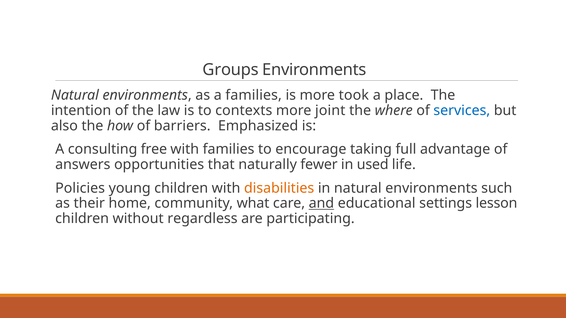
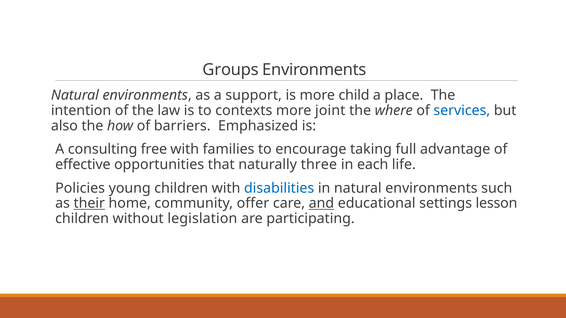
a families: families -> support
took: took -> child
answers: answers -> effective
fewer: fewer -> three
used: used -> each
disabilities colour: orange -> blue
their underline: none -> present
what: what -> offer
regardless: regardless -> legislation
